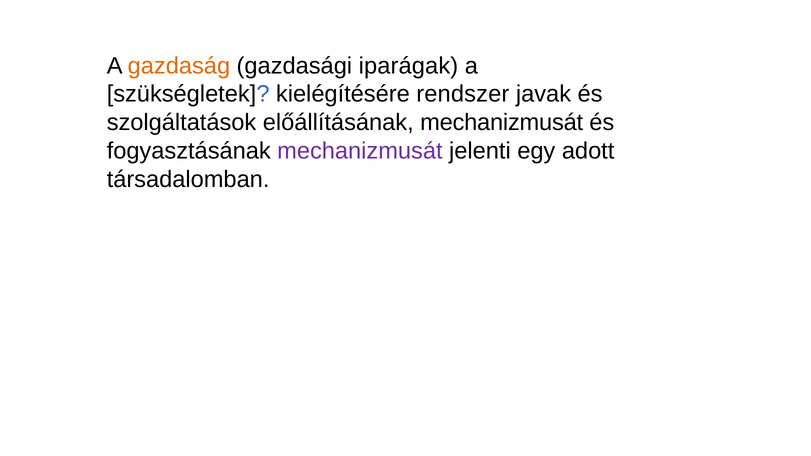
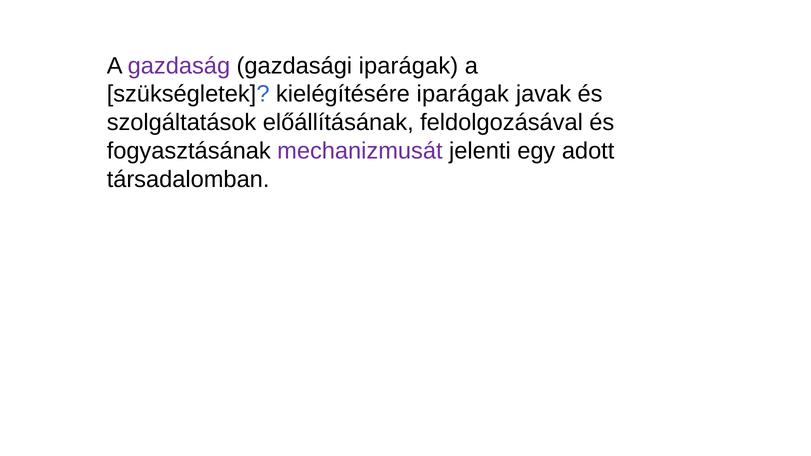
gazdaság colour: orange -> purple
kielégítésére rendszer: rendszer -> iparágak
előállításának mechanizmusát: mechanizmusát -> feldolgozásával
